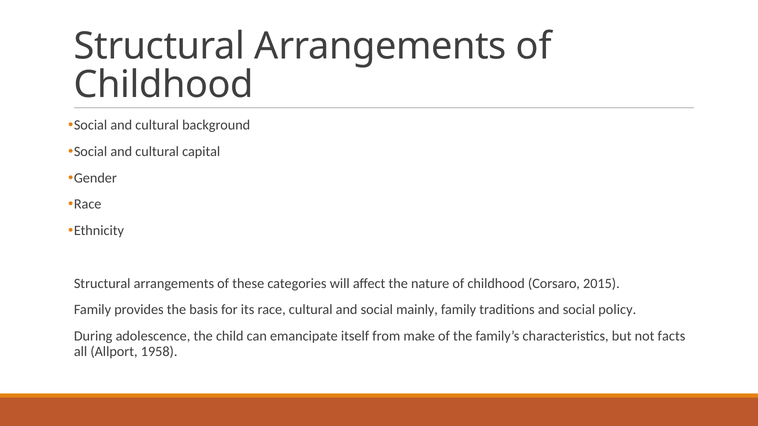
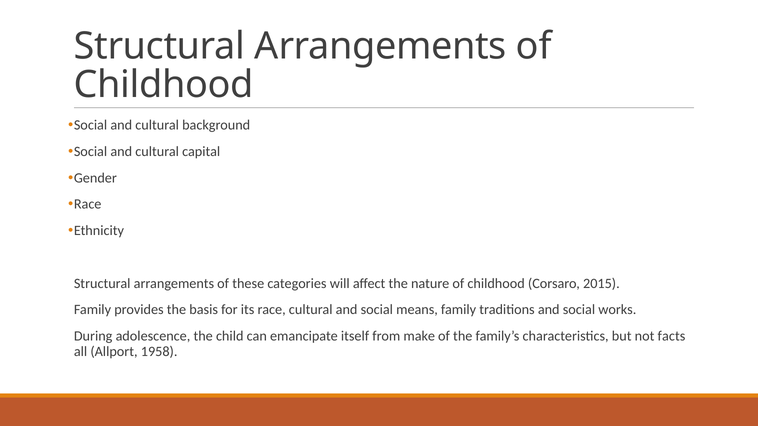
mainly: mainly -> means
policy: policy -> works
